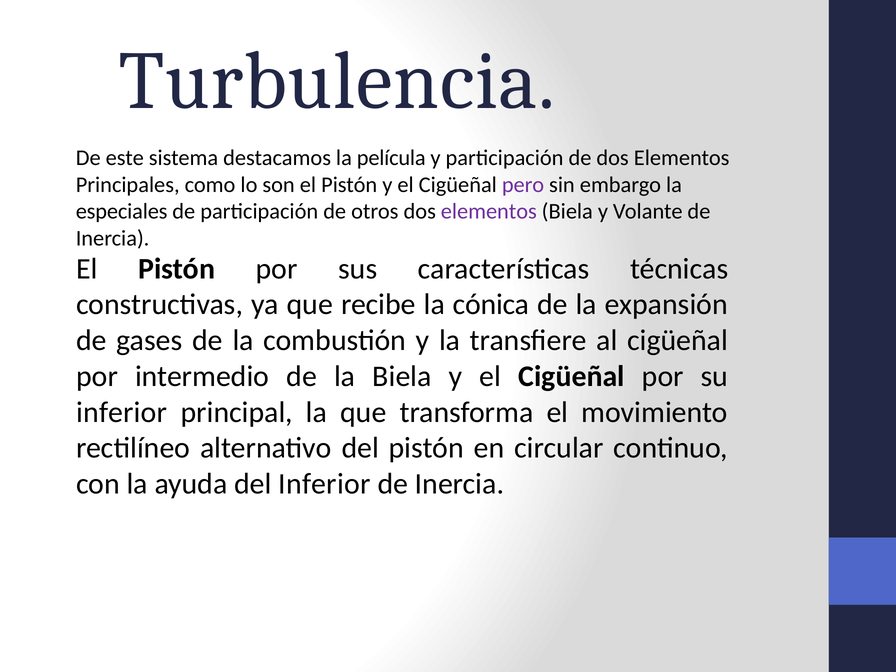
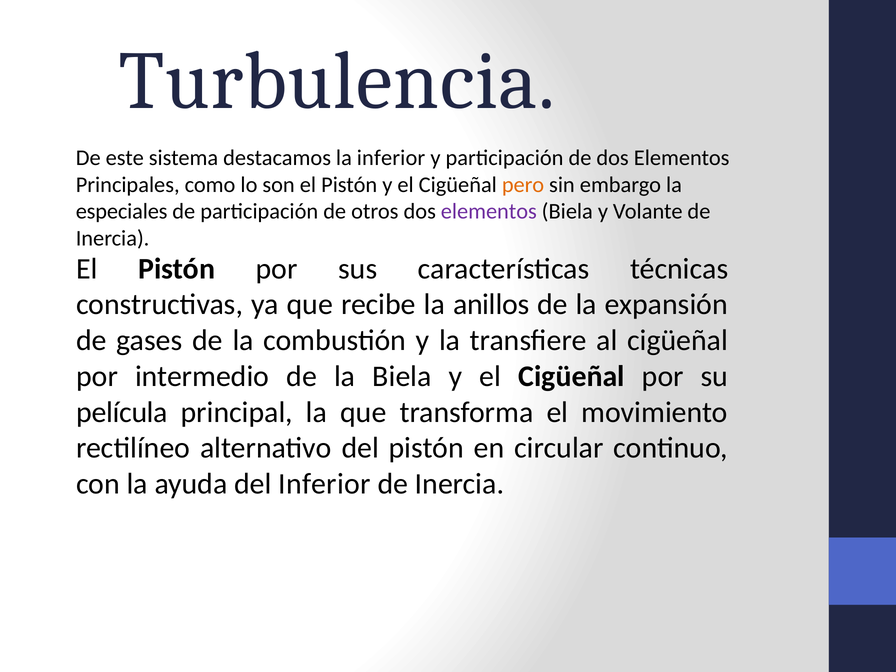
la película: película -> inferior
pero colour: purple -> orange
cónica: cónica -> anillos
inferior at (122, 412): inferior -> película
